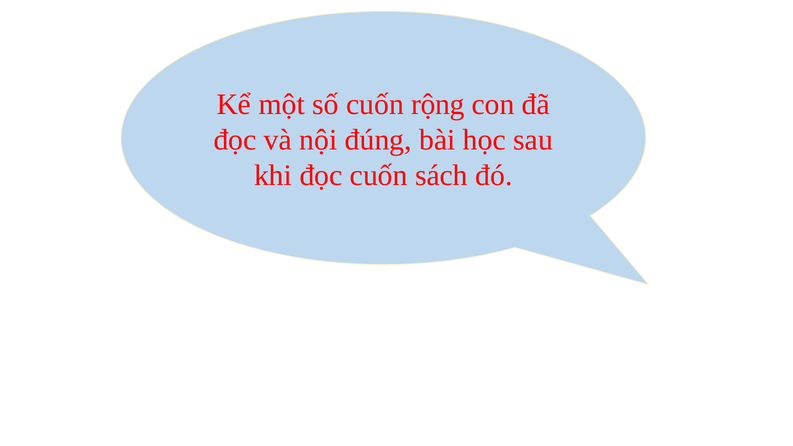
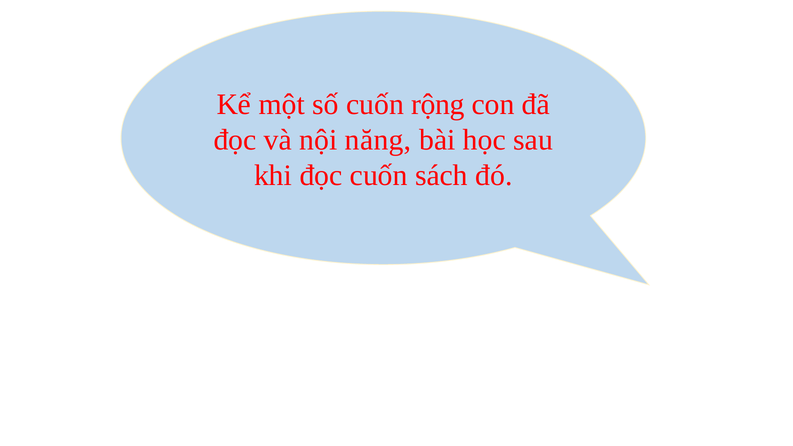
đúng: đúng -> năng
